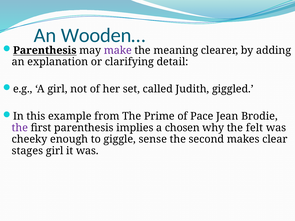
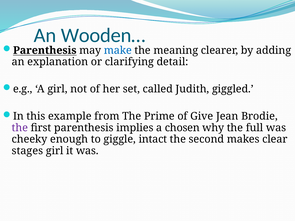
make colour: purple -> blue
Pace: Pace -> Give
felt: felt -> full
sense: sense -> intact
